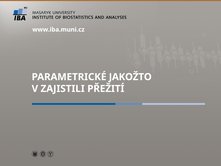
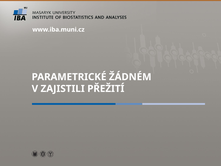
JAKOŽTO: JAKOŽTO -> ŽÁDNÉM
